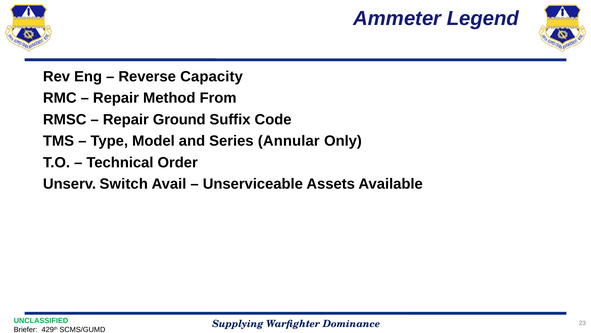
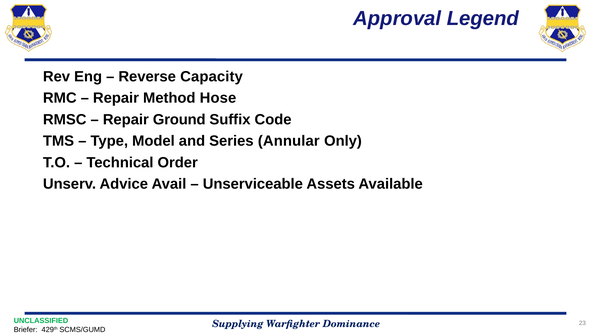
Ammeter: Ammeter -> Approval
From: From -> Hose
Switch: Switch -> Advice
